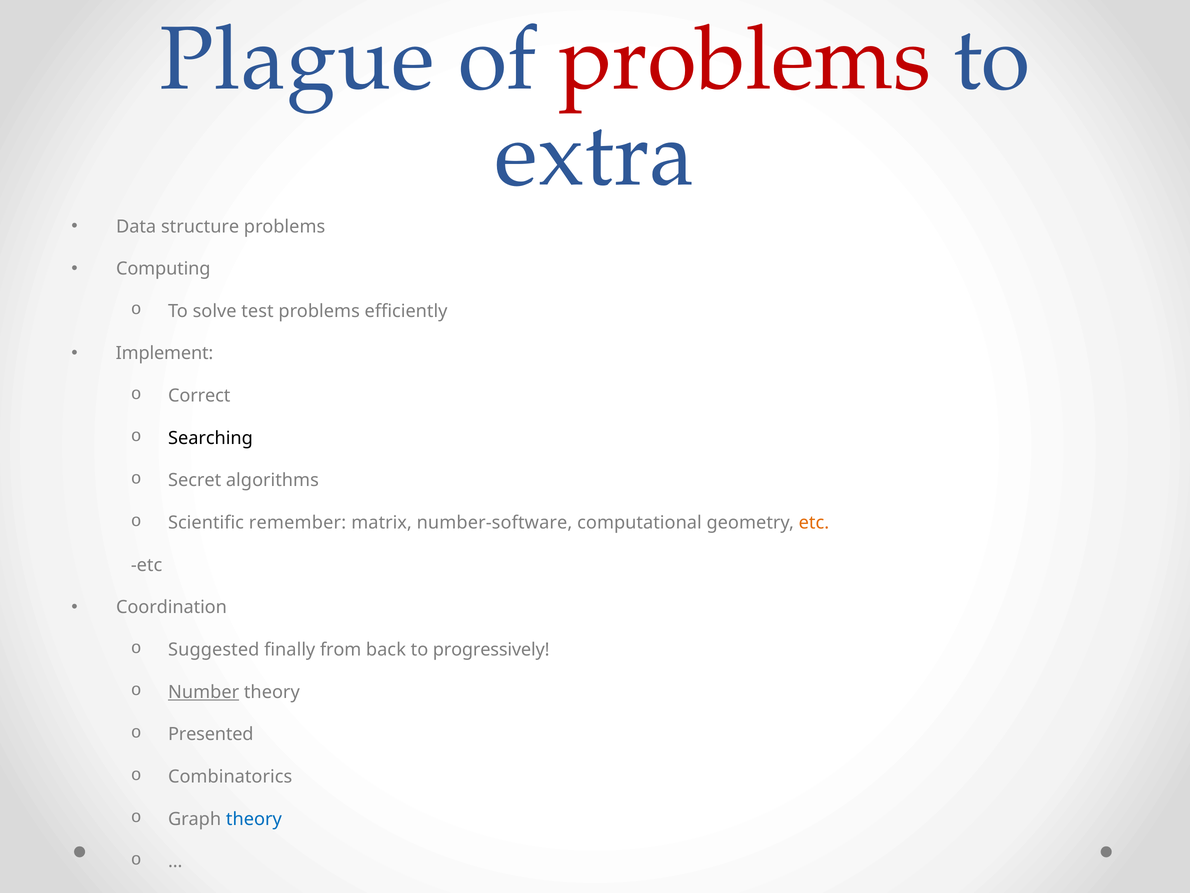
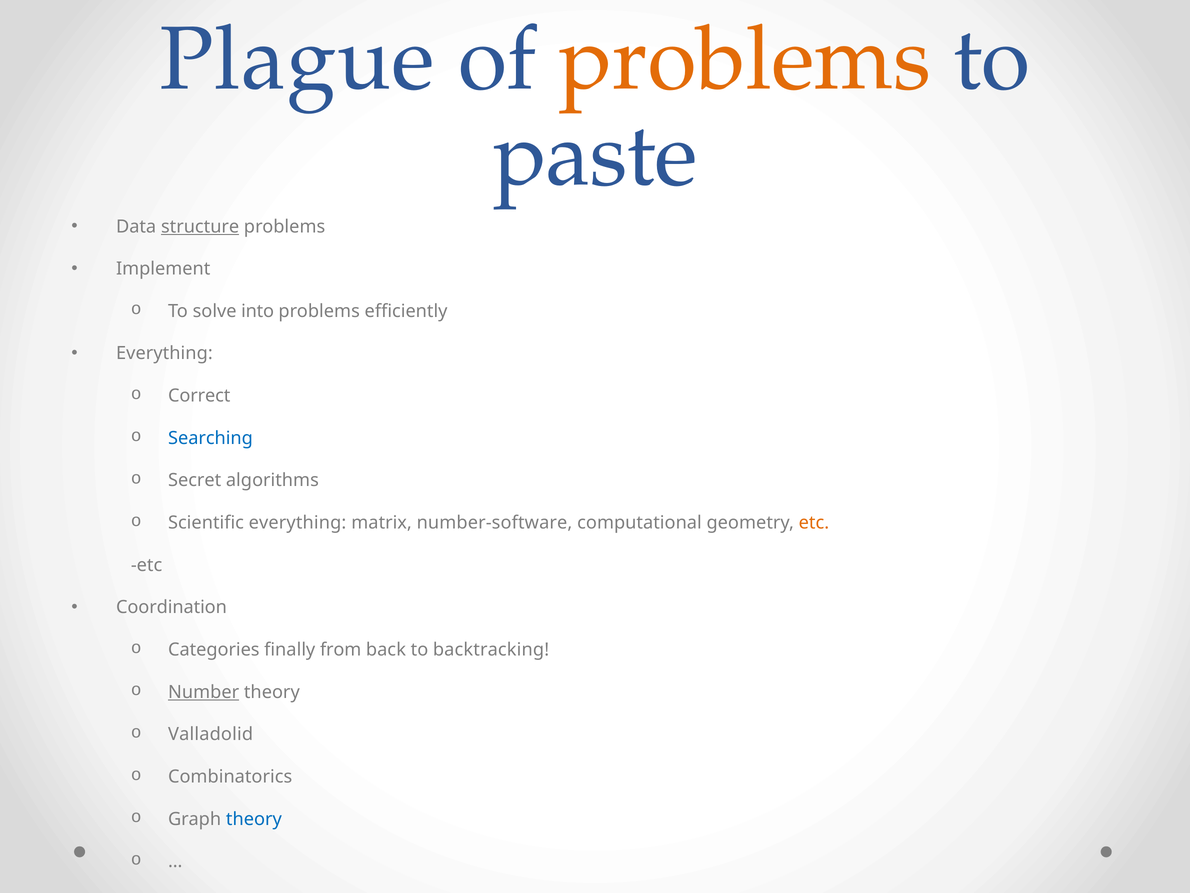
problems at (745, 59) colour: red -> orange
extra: extra -> paste
structure underline: none -> present
Computing: Computing -> Implement
test: test -> into
Implement at (165, 353): Implement -> Everything
Searching colour: black -> blue
Scientific remember: remember -> everything
Suggested: Suggested -> Categories
progressively: progressively -> backtracking
Presented: Presented -> Valladolid
